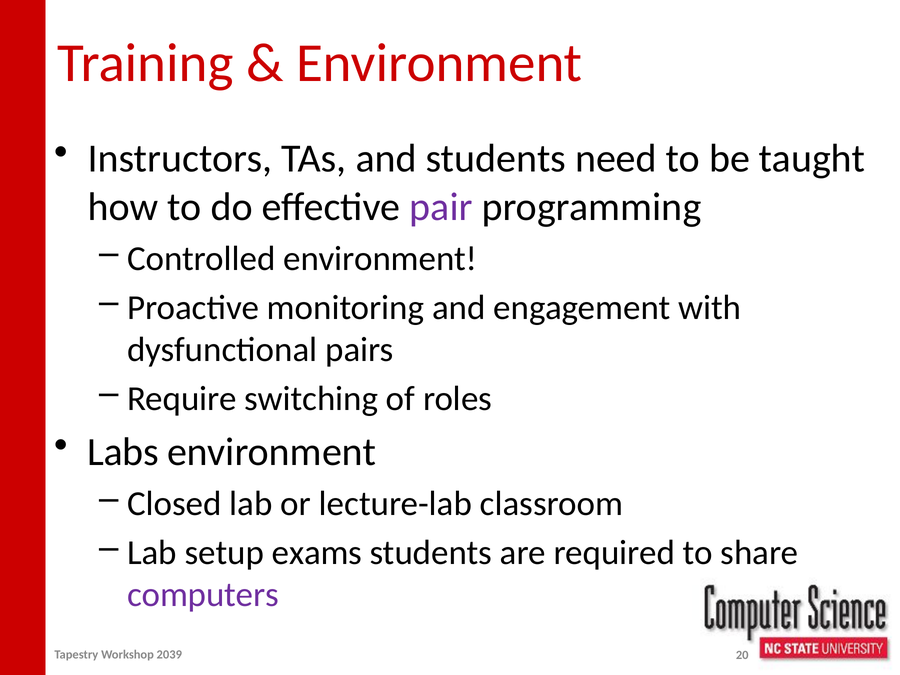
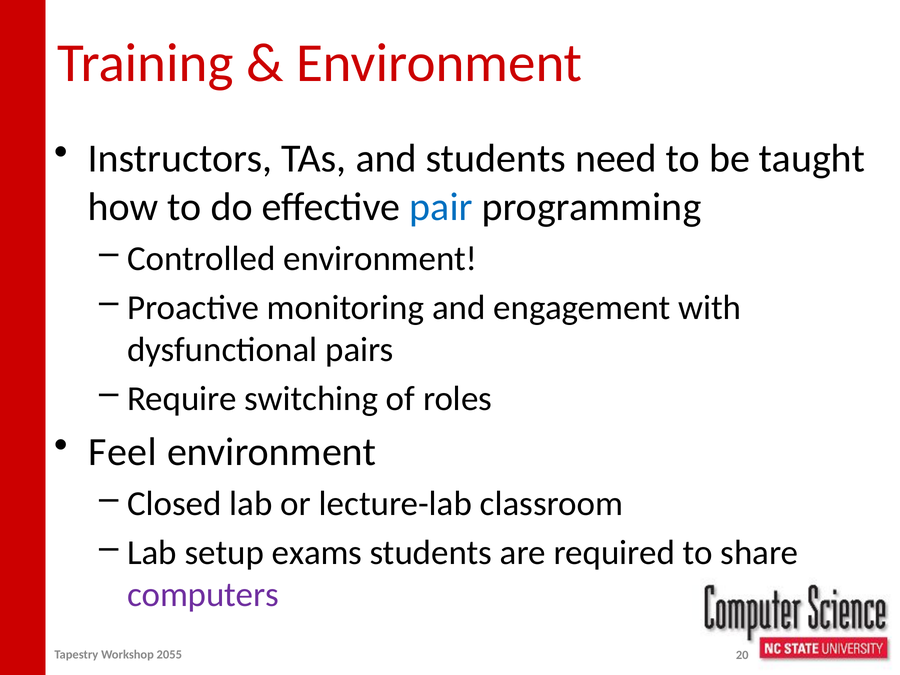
pair colour: purple -> blue
Labs: Labs -> Feel
2039: 2039 -> 2055
